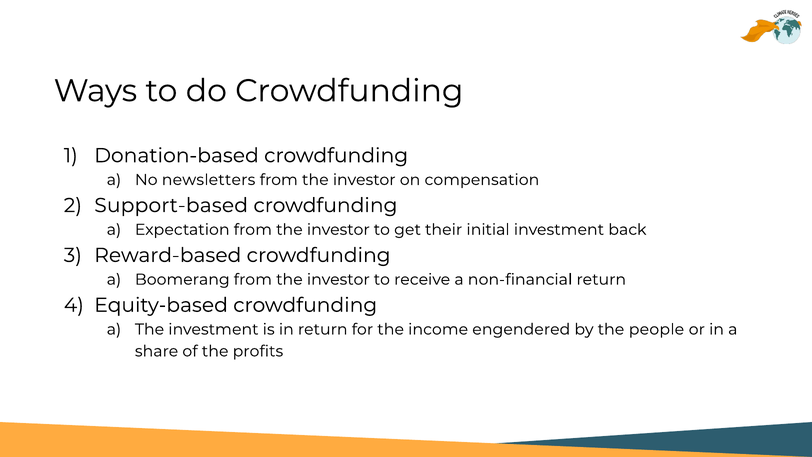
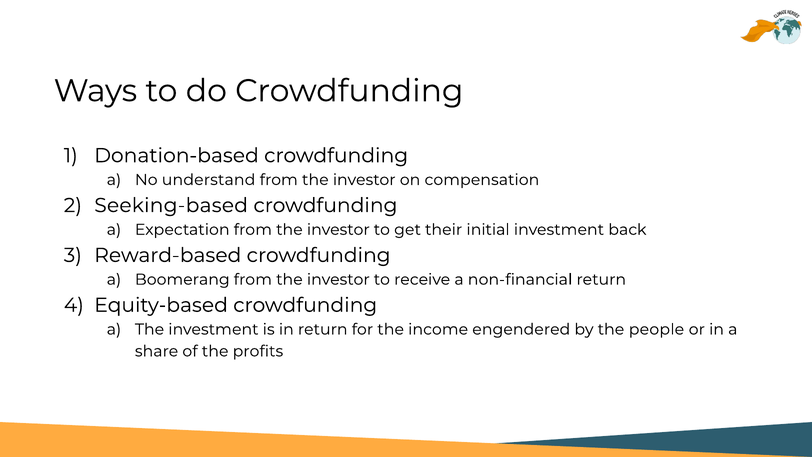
newsletters: newsletters -> understand
Support-based: Support-based -> Seeking-based
